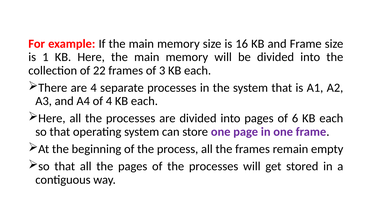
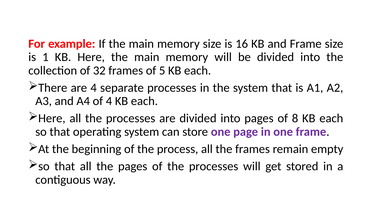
22: 22 -> 32
3: 3 -> 5
6: 6 -> 8
